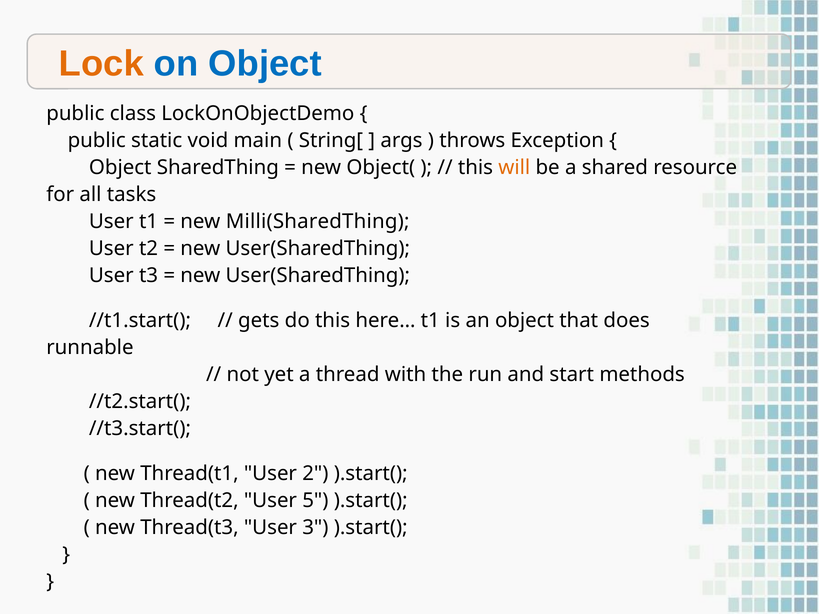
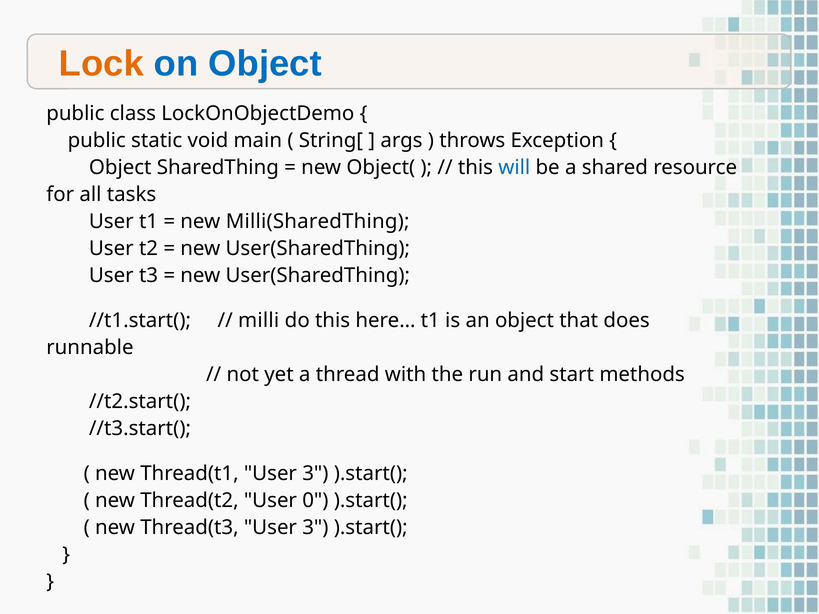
will colour: orange -> blue
gets: gets -> milli
Thread(t1 User 2: 2 -> 3
5: 5 -> 0
